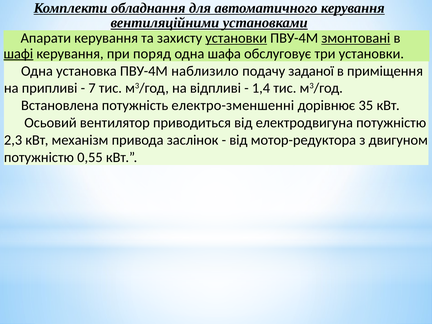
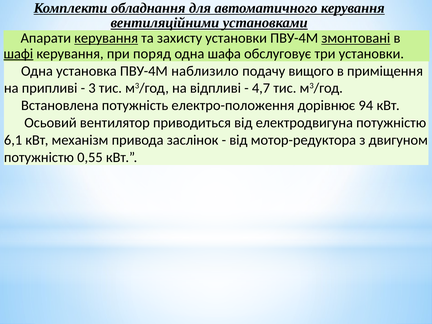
керування at (106, 38) underline: none -> present
установки at (236, 38) underline: present -> none
заданої: заданої -> вищого
7: 7 -> 3
1,4: 1,4 -> 4,7
електро-зменшенні: електро-зменшенні -> електро-положення
35: 35 -> 94
2,3: 2,3 -> 6,1
